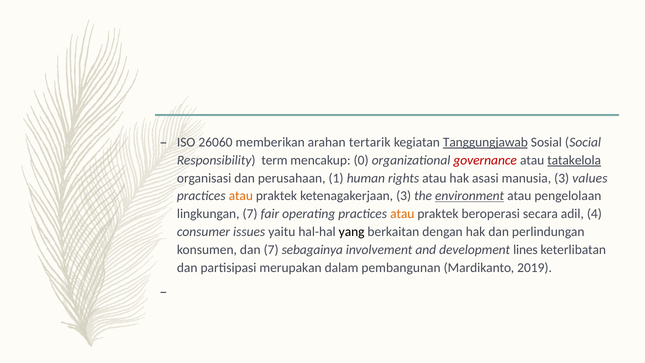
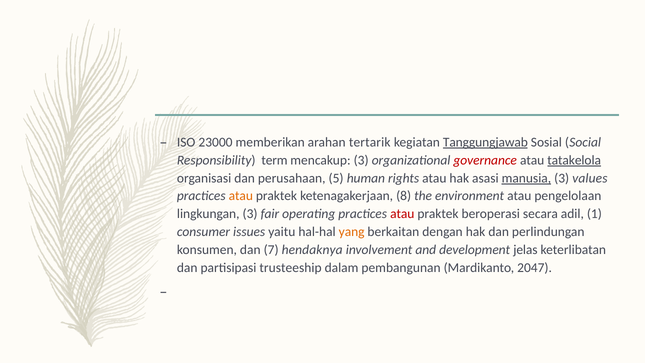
26060: 26060 -> 23000
mencakup 0: 0 -> 3
1: 1 -> 5
manusia underline: none -> present
ketenagakerjaan 3: 3 -> 8
environment underline: present -> none
lingkungan 7: 7 -> 3
atau at (402, 214) colour: orange -> red
4: 4 -> 1
yang colour: black -> orange
sebagainya: sebagainya -> hendaknya
lines: lines -> jelas
merupakan: merupakan -> trusteeship
2019: 2019 -> 2047
